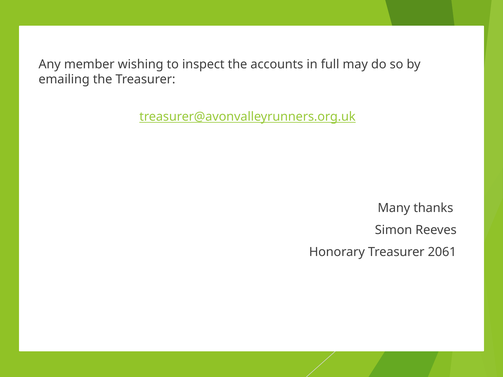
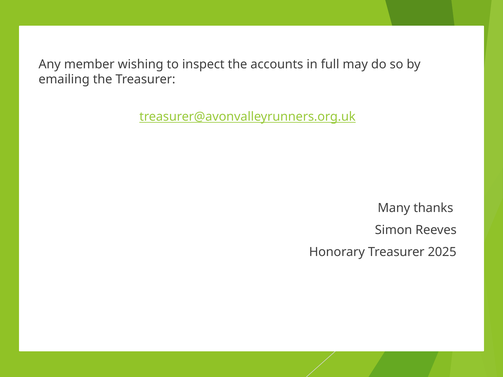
2061: 2061 -> 2025
